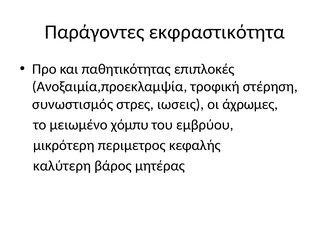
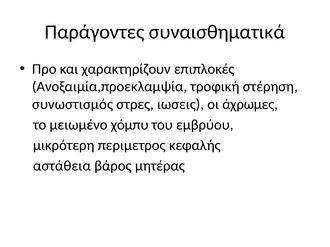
εκφραστικότητα: εκφραστικότητα -> συναισθηματικά
παθητικότητας: παθητικότητας -> χαρακτηρίζουν
καλύτερη: καλύτερη -> αστάθεια
